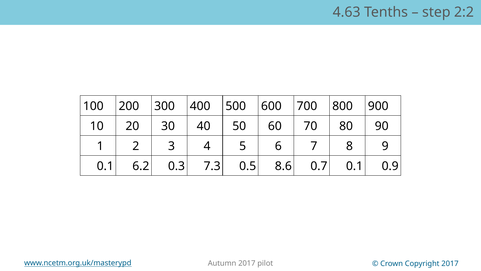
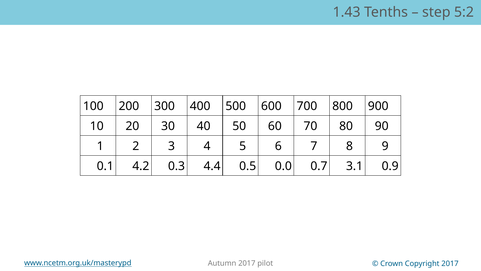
4.63: 4.63 -> 1.43
2:2: 2:2 -> 5:2
6.2: 6.2 -> 4.2
7.3: 7.3 -> 4.4
8.6: 8.6 -> 0.0
0.7 0.1: 0.1 -> 3.1
